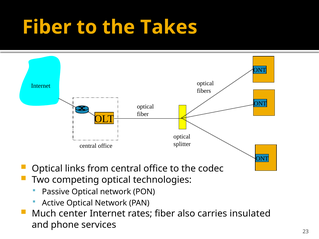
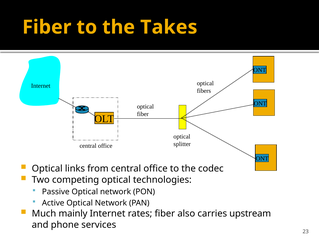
center: center -> mainly
insulated: insulated -> upstream
